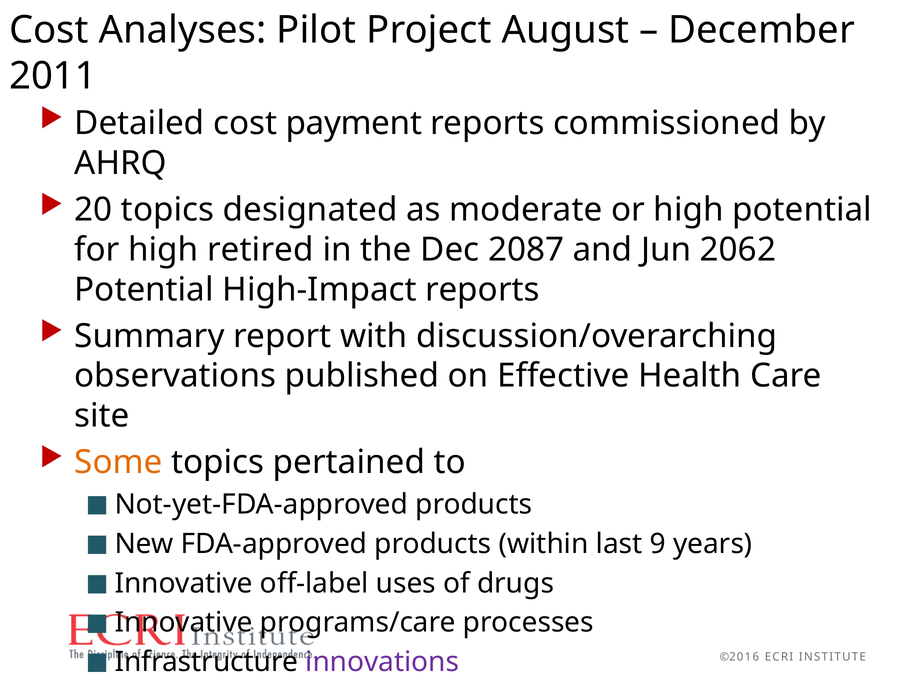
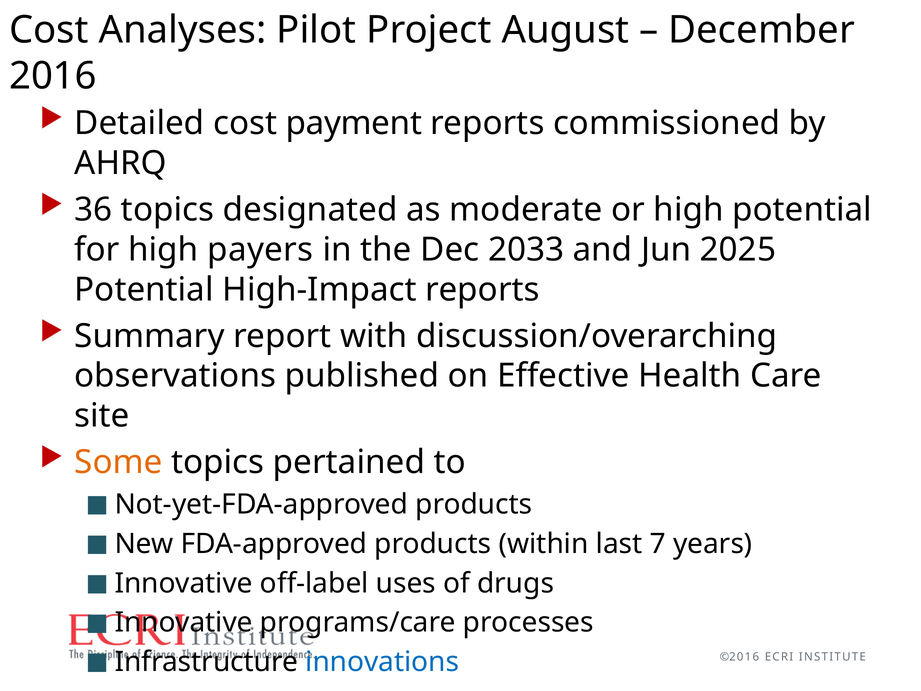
2011: 2011 -> 2016
20: 20 -> 36
retired: retired -> payers
2087: 2087 -> 2033
2062: 2062 -> 2025
9: 9 -> 7
innovations colour: purple -> blue
